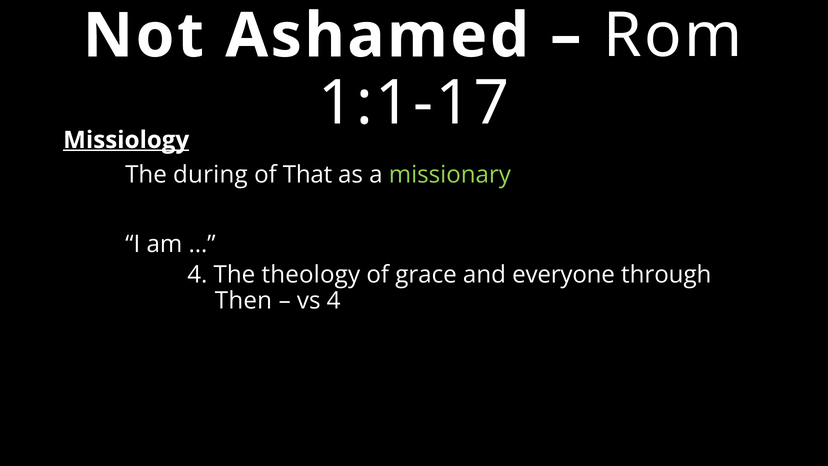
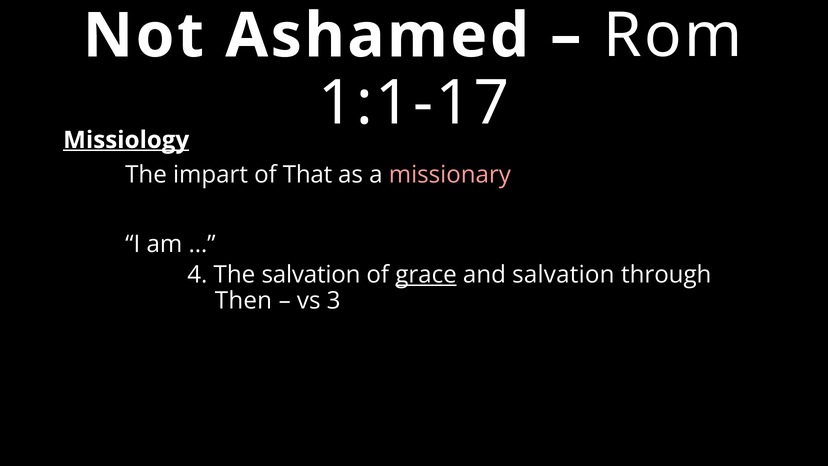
during: during -> impart
missionary colour: light green -> pink
The theology: theology -> salvation
grace underline: none -> present
and everyone: everyone -> salvation
vs 4: 4 -> 3
